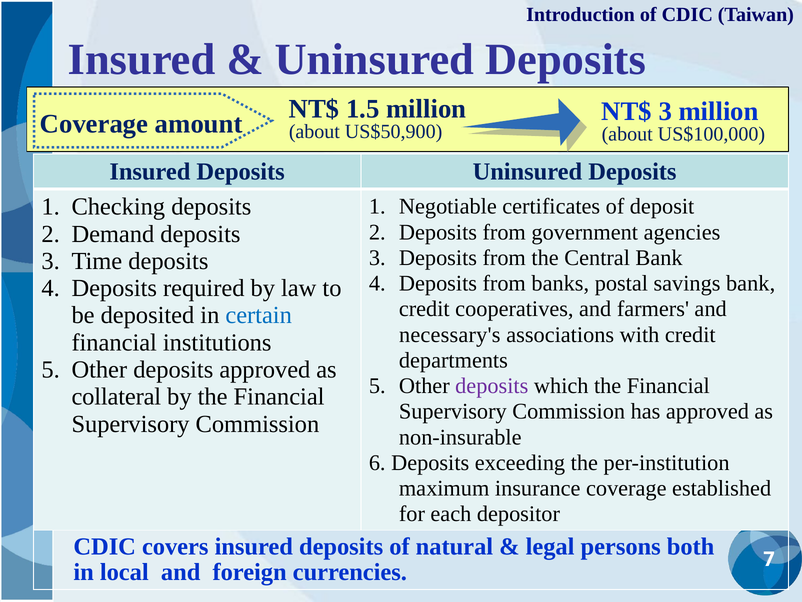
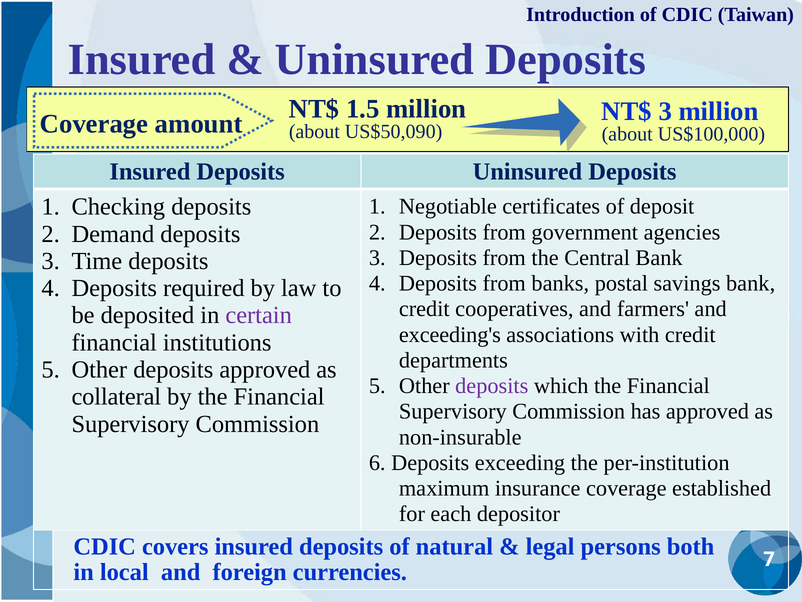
US$50,900: US$50,900 -> US$50,090
certain colour: blue -> purple
necessary's: necessary's -> exceeding's
